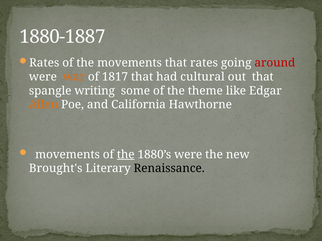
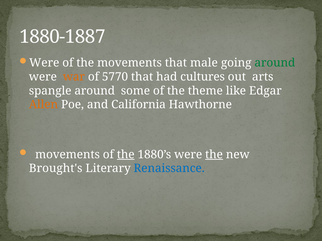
Rates at (44, 63): Rates -> Were
that rates: rates -> male
around at (275, 63) colour: red -> green
1817: 1817 -> 5770
cultural: cultural -> cultures
out that: that -> arts
spangle writing: writing -> around
the at (214, 155) underline: none -> present
Renaissance colour: black -> blue
